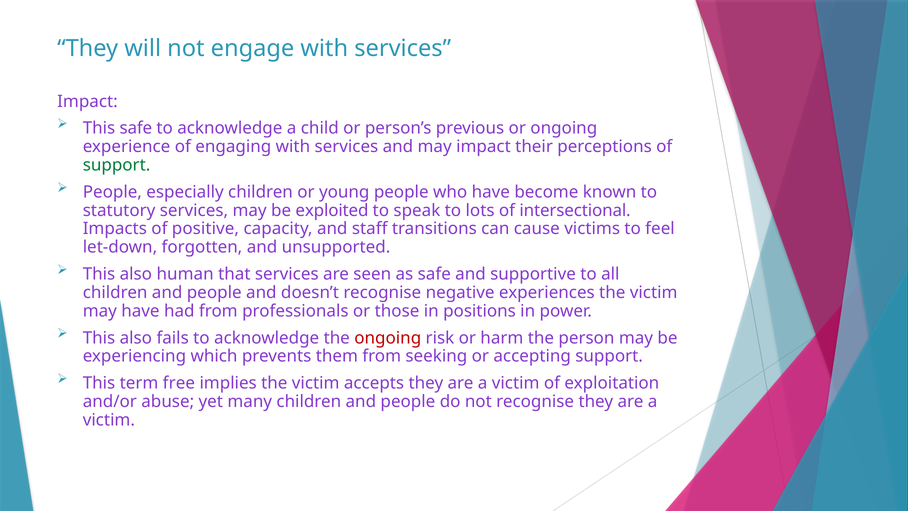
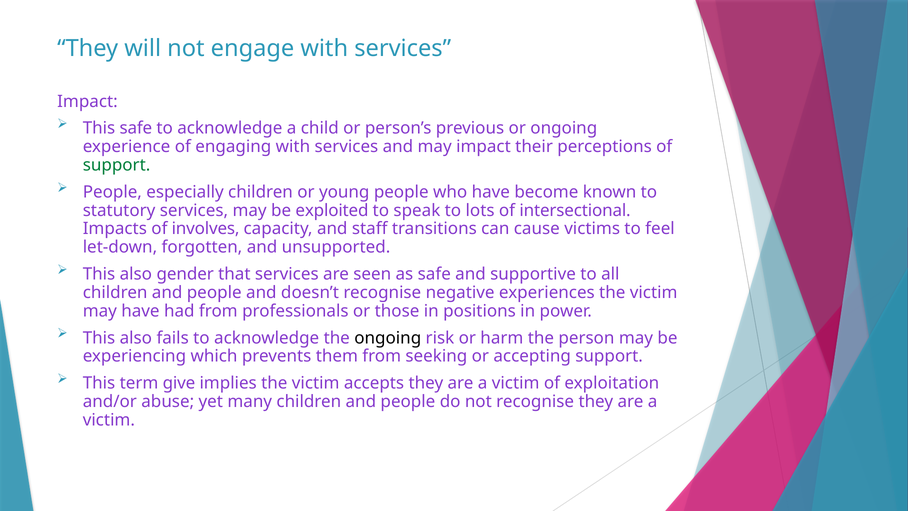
positive: positive -> involves
human: human -> gender
ongoing at (388, 338) colour: red -> black
free: free -> give
